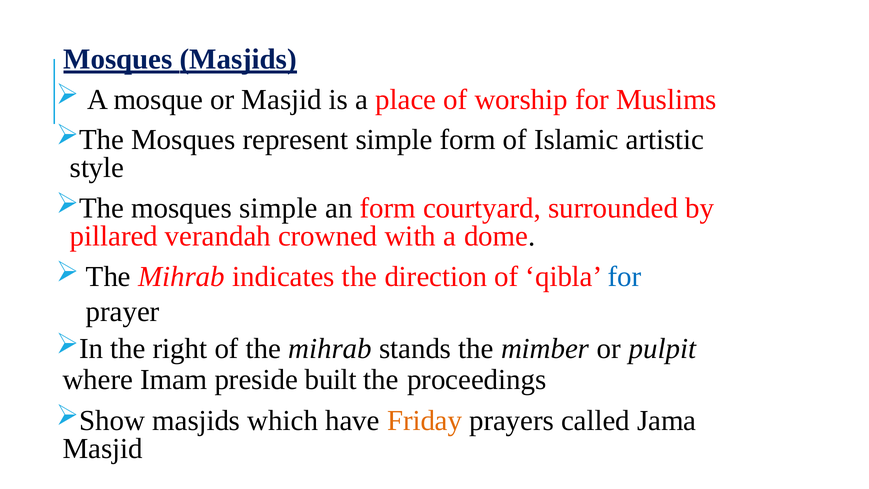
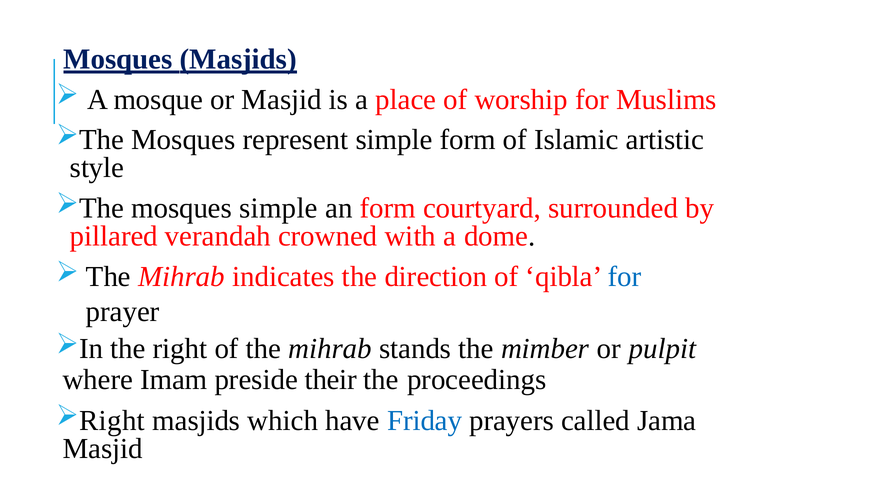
built: built -> their
Show at (112, 421): Show -> Right
Friday colour: orange -> blue
